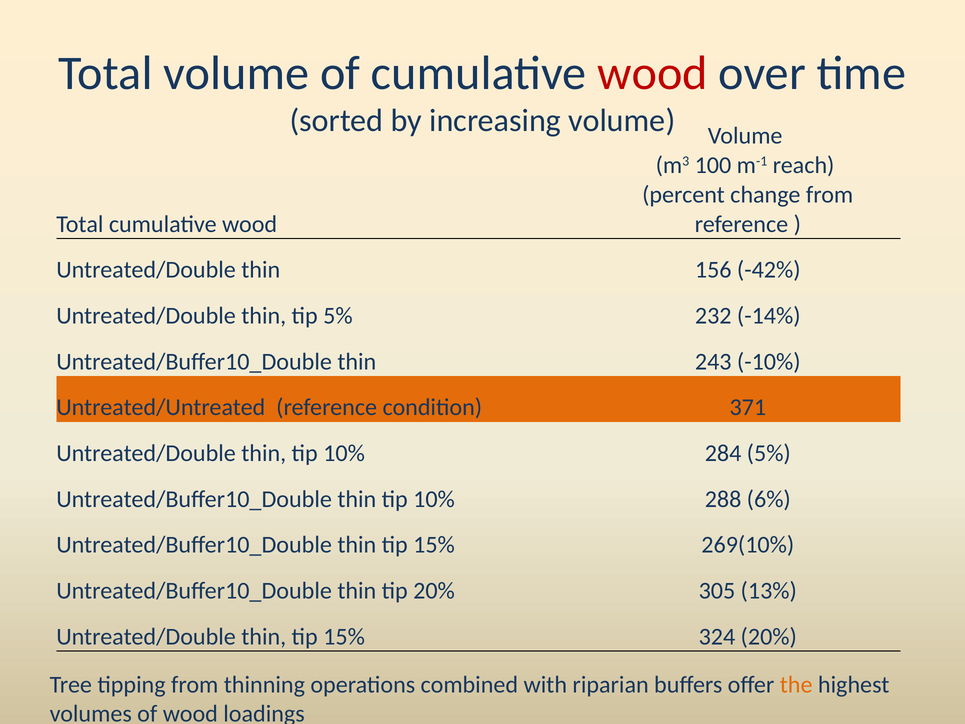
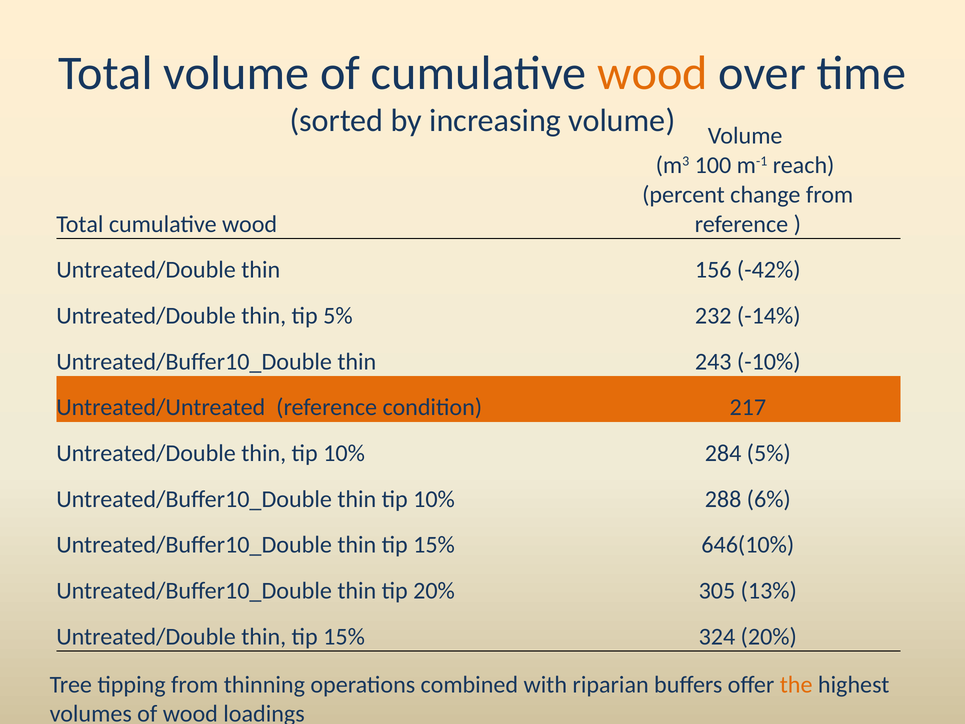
wood at (652, 73) colour: red -> orange
371: 371 -> 217
269(10%: 269(10% -> 646(10%
